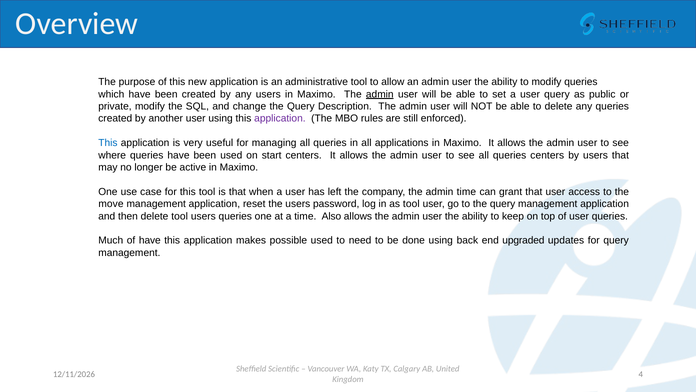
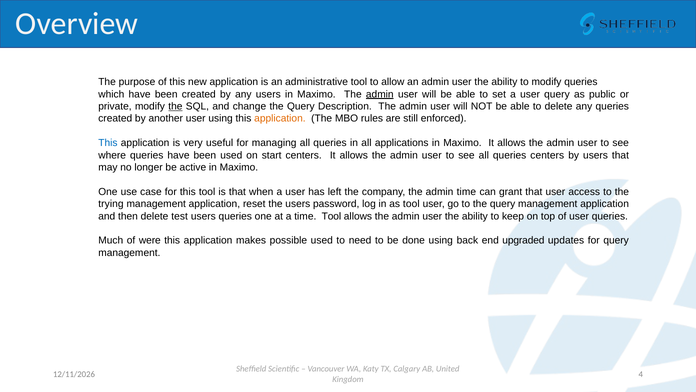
the at (175, 106) underline: none -> present
application at (280, 118) colour: purple -> orange
move: move -> trying
delete tool: tool -> test
time Also: Also -> Tool
of have: have -> were
